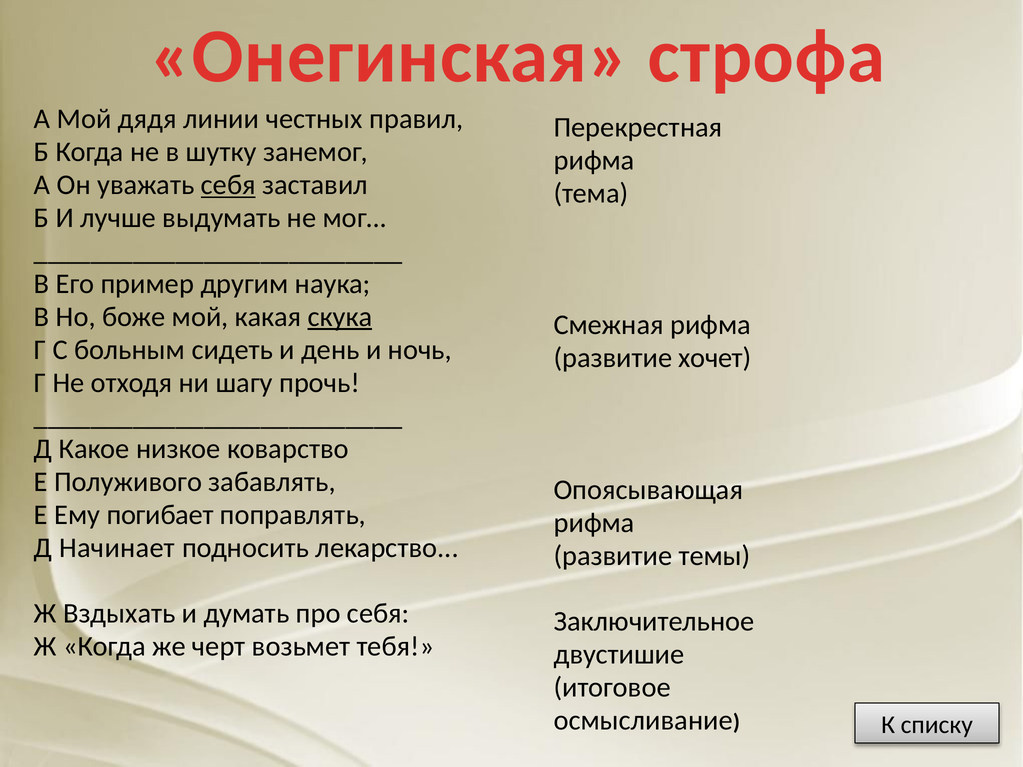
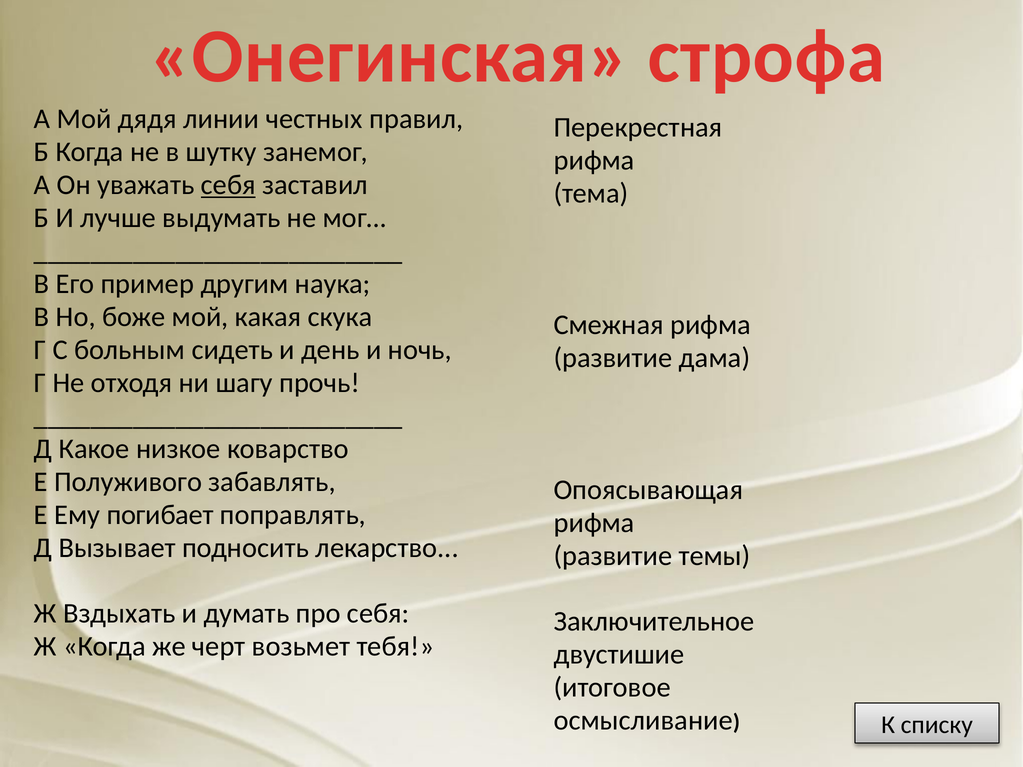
скука underline: present -> none
хочет: хочет -> дама
Начинает: Начинает -> Вызывает
